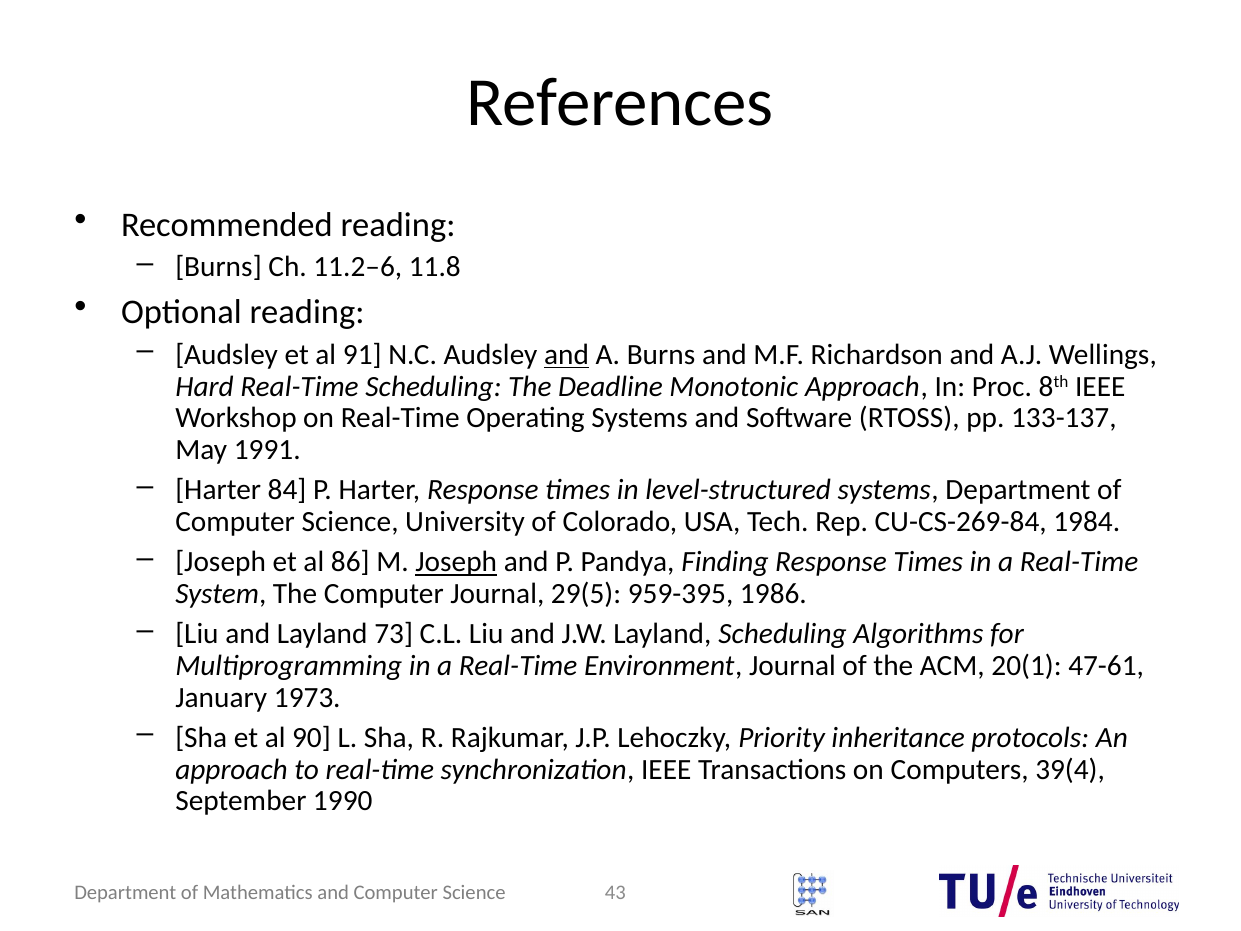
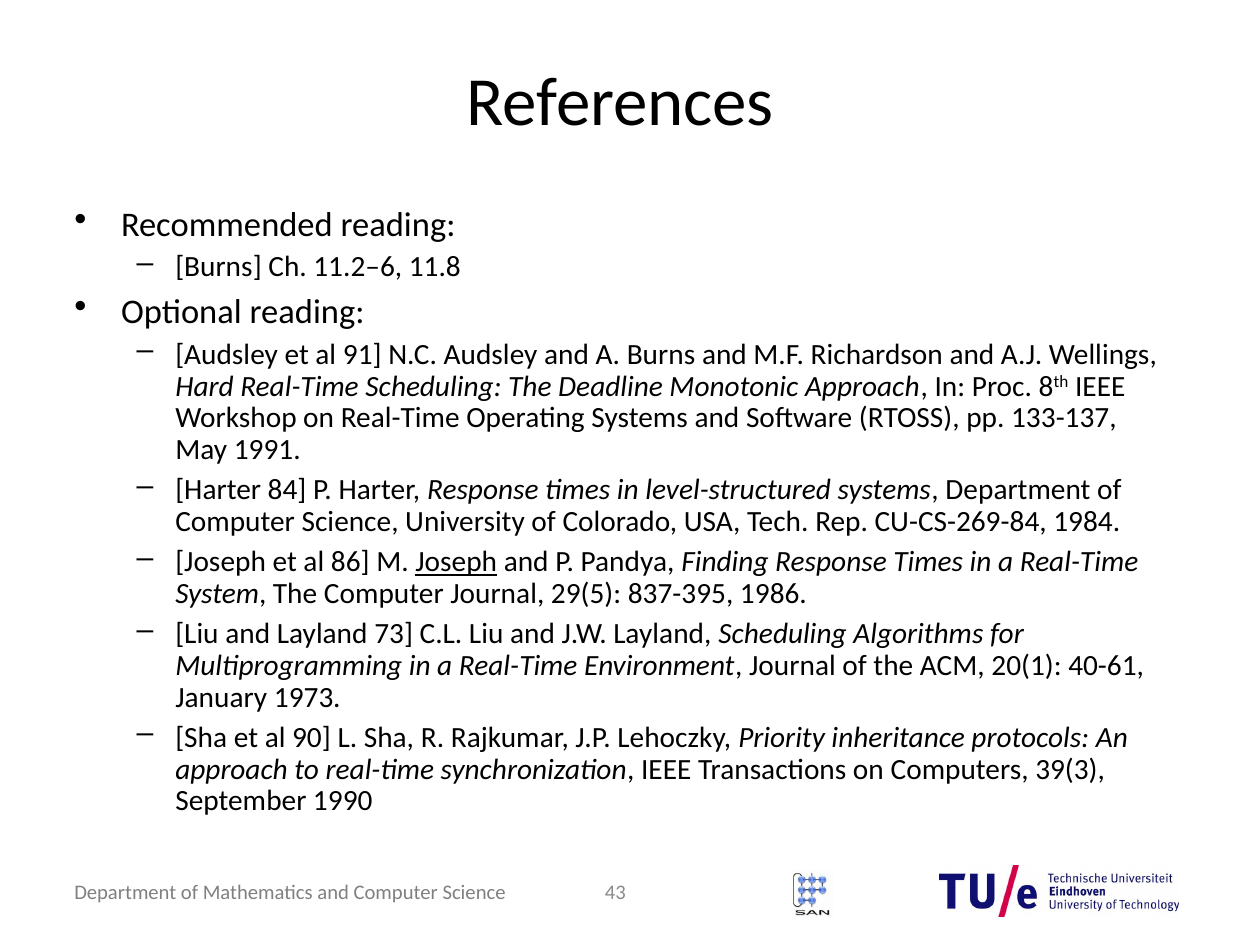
and at (567, 355) underline: present -> none
959-395: 959-395 -> 837-395
47-61: 47-61 -> 40-61
39(4: 39(4 -> 39(3
